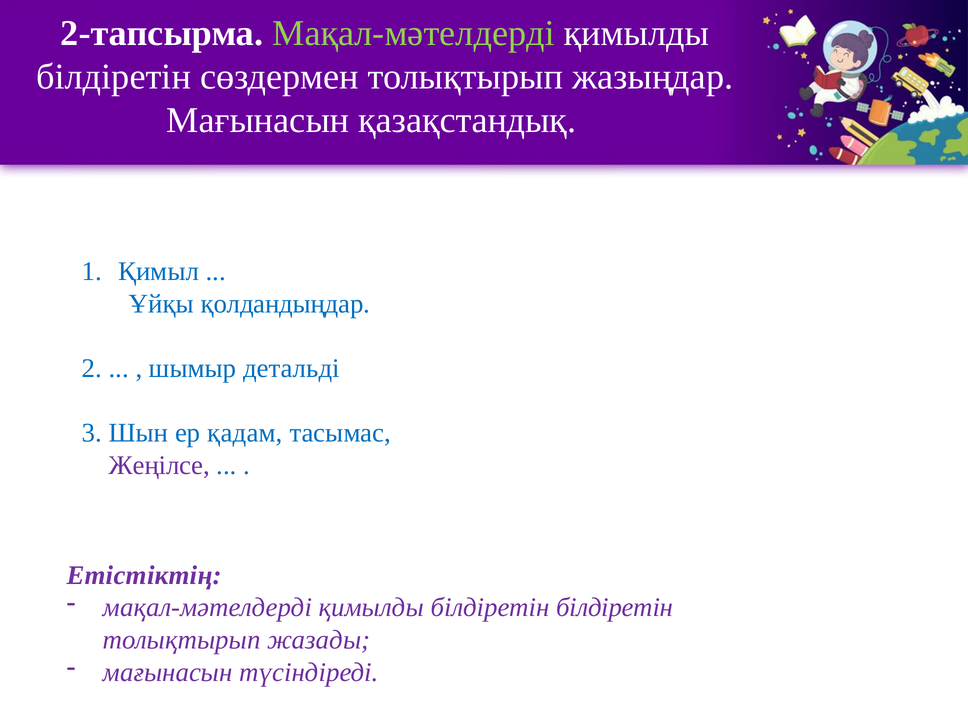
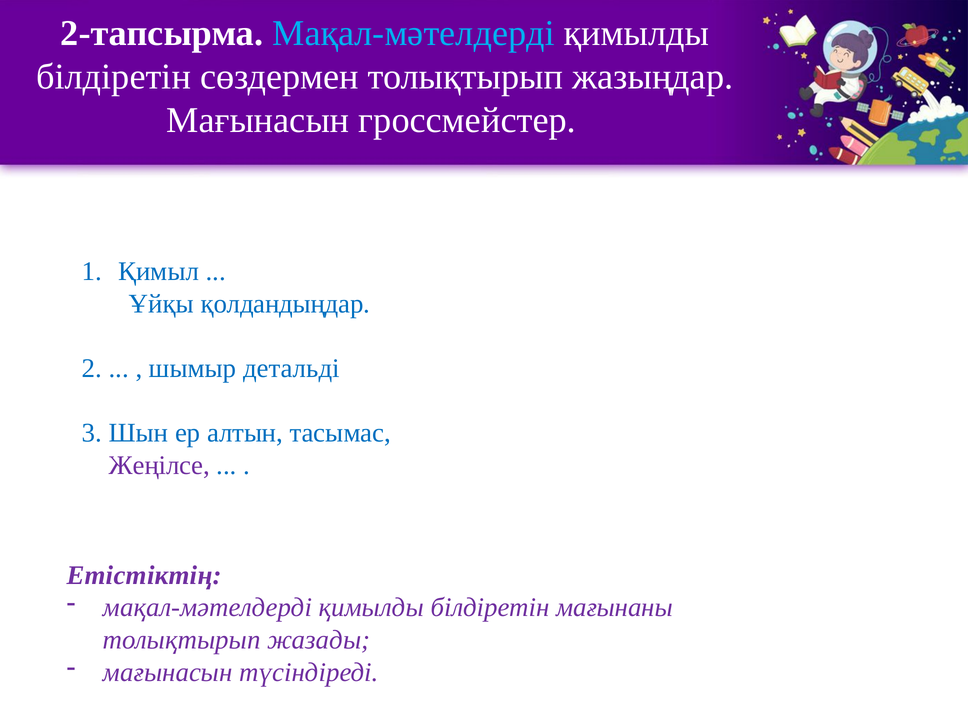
Мақал-мәтелдерді at (414, 33) colour: light green -> light blue
қазақстандық: қазақстандық -> гроссмейстер
қадам: қадам -> алтын
білдіретін білдіретін: білдіретін -> мағынаны
